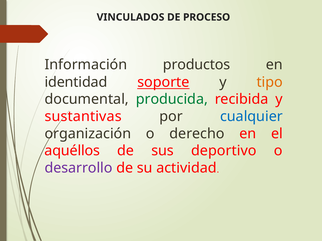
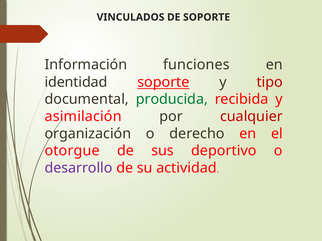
DE PROCESO: PROCESO -> SOPORTE
productos: productos -> funciones
tipo colour: orange -> red
sustantivas: sustantivas -> asimilación
cualquier colour: blue -> red
aquéllos: aquéllos -> otorgue
